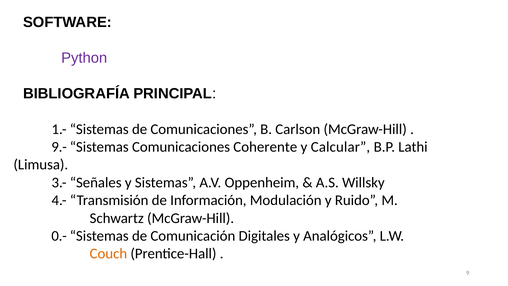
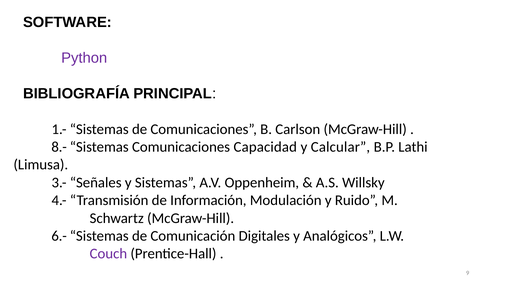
9.-: 9.- -> 8.-
Coherente: Coherente -> Capacidad
0.-: 0.- -> 6.-
Couch colour: orange -> purple
